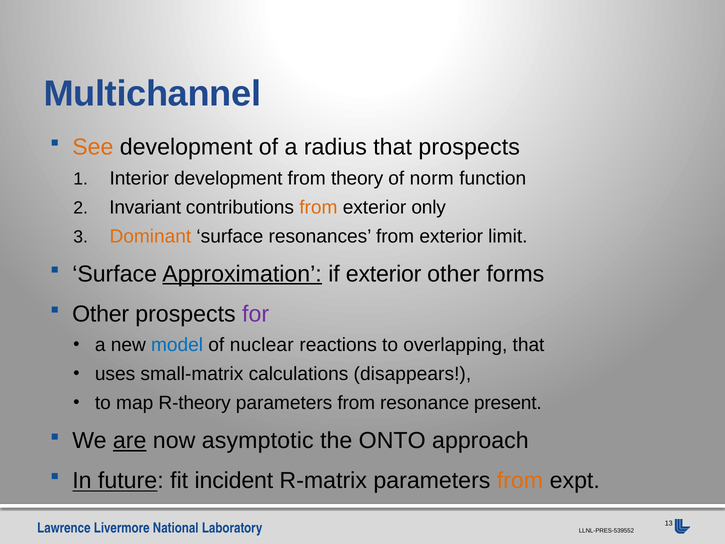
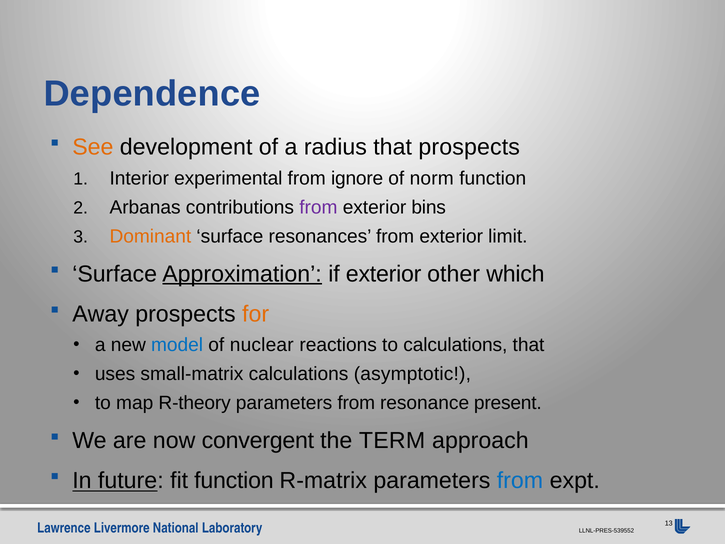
Multichannel: Multichannel -> Dependence
Interior development: development -> experimental
theory: theory -> ignore
Invariant: Invariant -> Arbanas
from at (318, 207) colour: orange -> purple
only: only -> bins
forms: forms -> which
Other at (101, 314): Other -> Away
for colour: purple -> orange
to overlapping: overlapping -> calculations
disappears: disappears -> asymptotic
are underline: present -> none
asymptotic: asymptotic -> convergent
ONTO: ONTO -> TERM
fit incident: incident -> function
from at (520, 480) colour: orange -> blue
